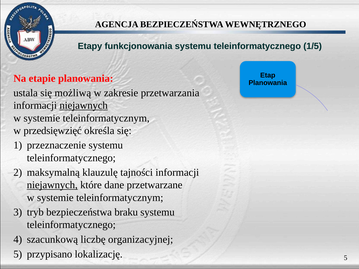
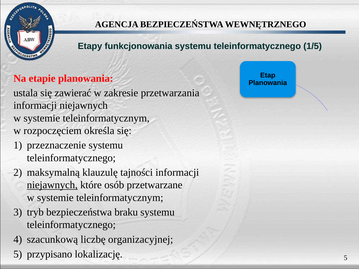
możliwą: możliwą -> zawierać
niejawnych at (84, 106) underline: present -> none
przedsięwzięć: przedsięwzięć -> rozpoczęciem
dane: dane -> osób
